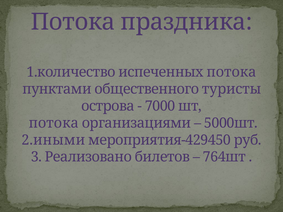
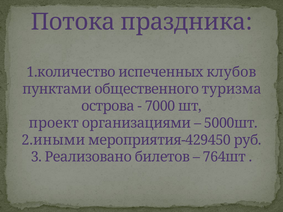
испеченных потока: потока -> клубов
туристы: туристы -> туризма
потока at (54, 123): потока -> проект
